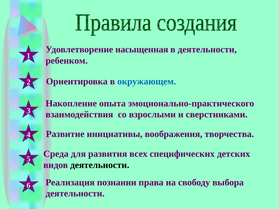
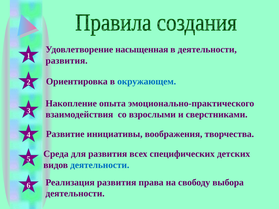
ребенком at (67, 61): ребенком -> развития
деятельности at (100, 165) colour: black -> blue
Реализация познании: познании -> развития
